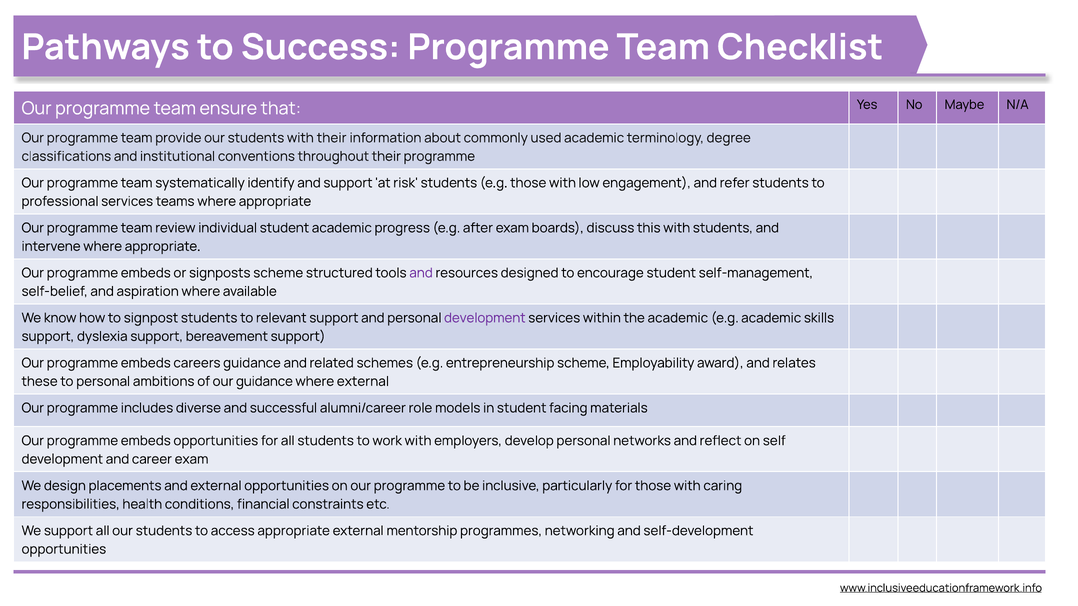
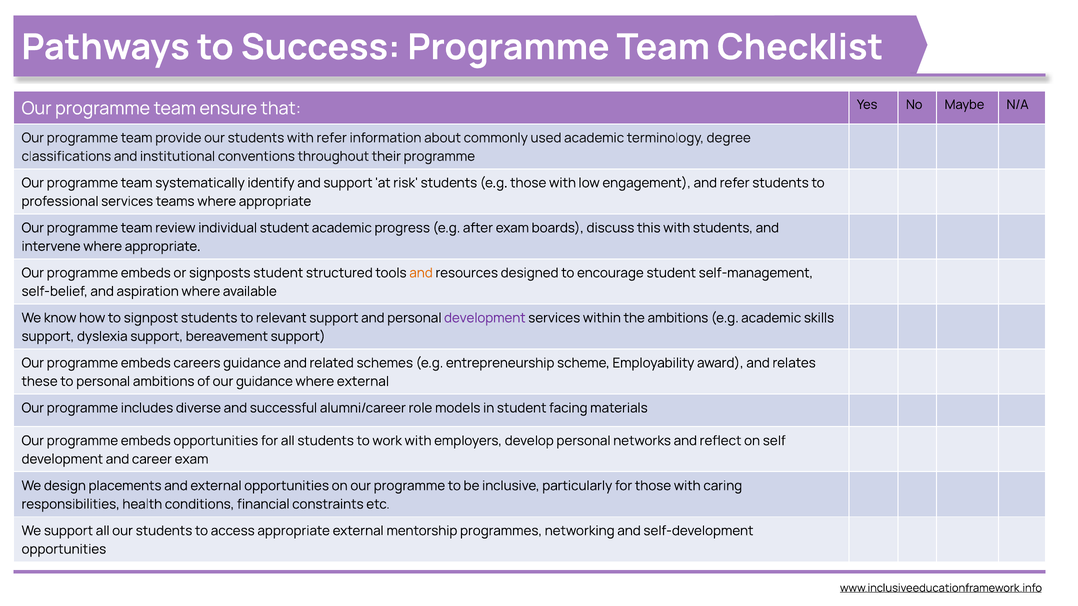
with their: their -> refer
signposts scheme: scheme -> student
and at (421, 273) colour: purple -> orange
the academic: academic -> ambitions
